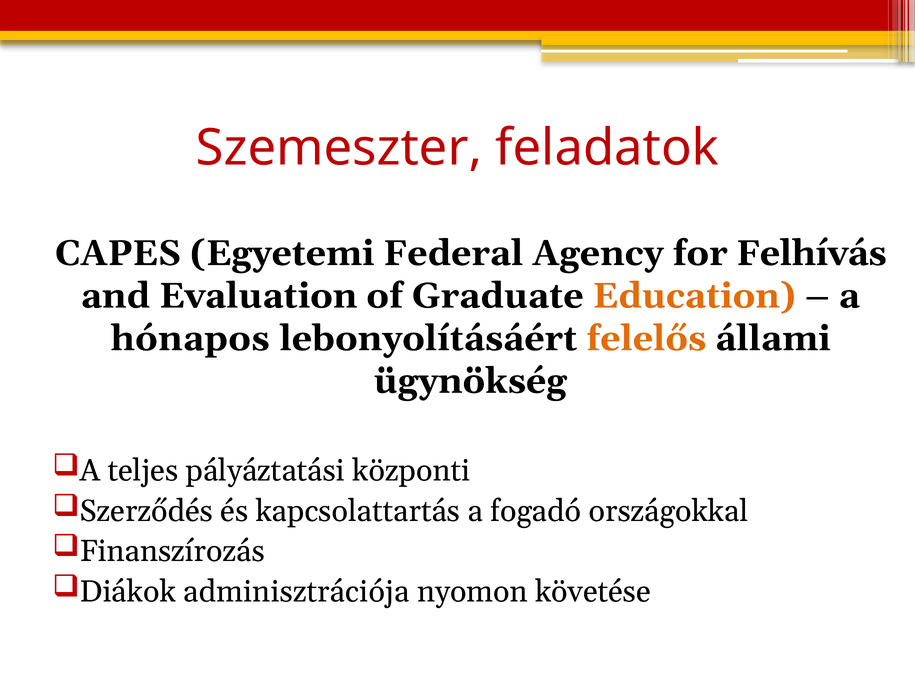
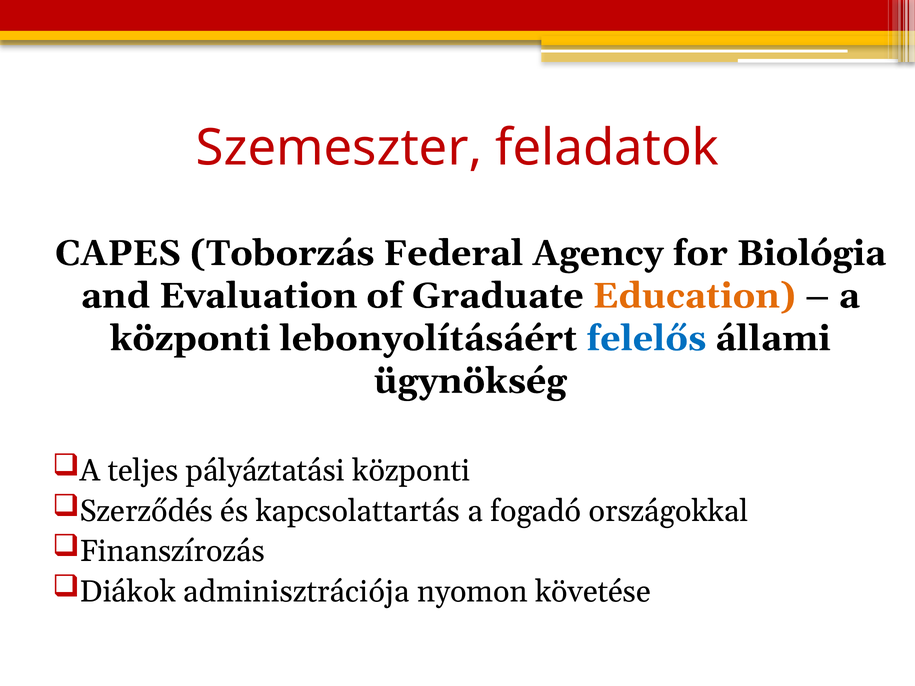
Egyetemi: Egyetemi -> Toborzás
Felhívás: Felhívás -> Biológia
hónapos at (190, 339): hónapos -> központi
felelős colour: orange -> blue
